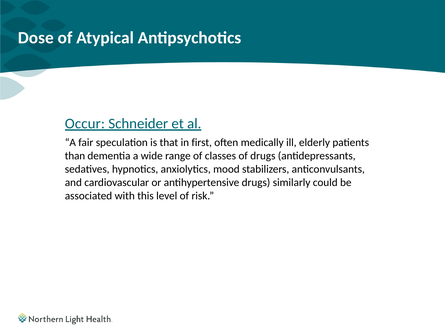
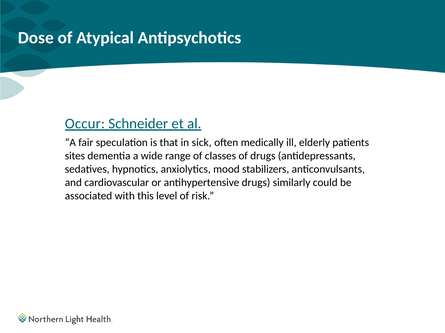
first: first -> sick
than: than -> sites
